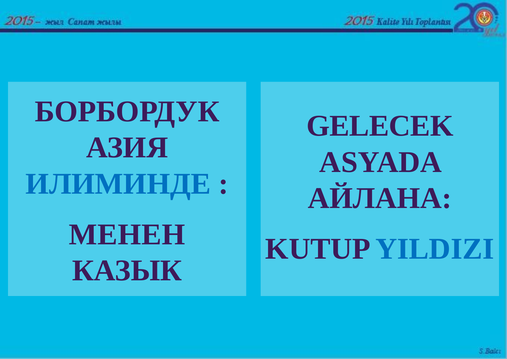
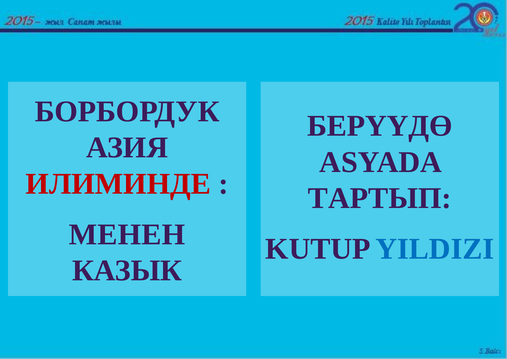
GELECEK: GELECEK -> БЕРҮҮДӨ
ИЛИМИНДЕ colour: blue -> red
АЙЛАНА: АЙЛАНА -> ТАРТЫП
